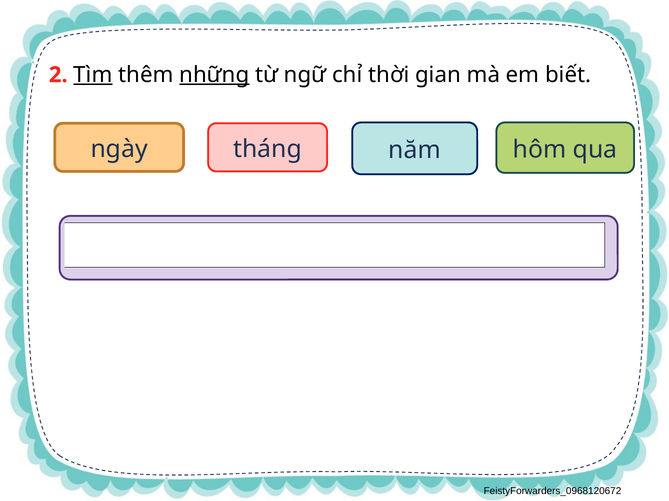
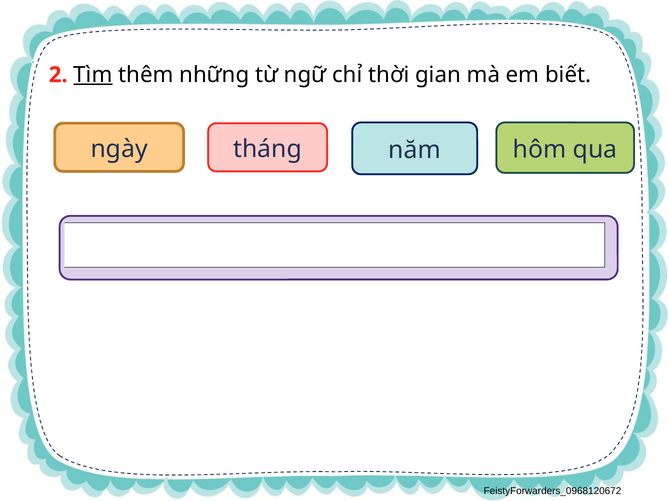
những underline: present -> none
